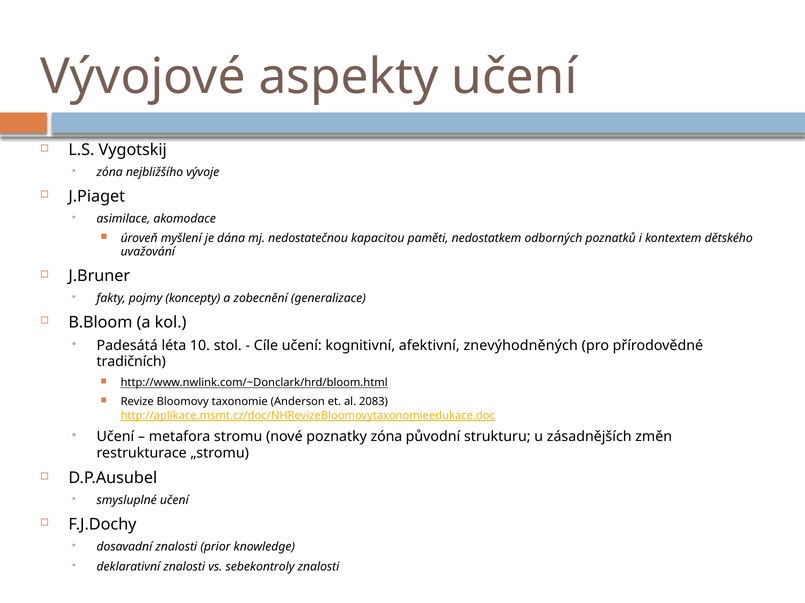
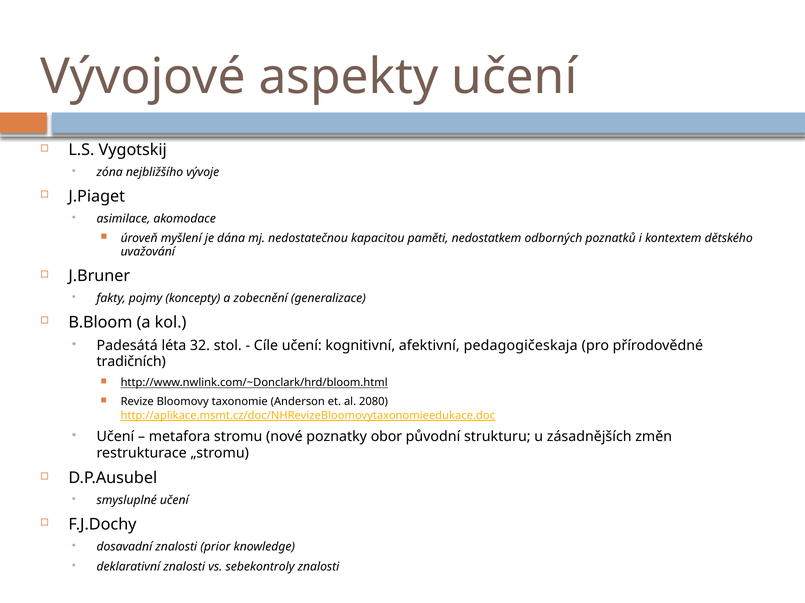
10: 10 -> 32
znevýhodněných: znevýhodněných -> pedagogičeskaja
2083: 2083 -> 2080
poznatky zóna: zóna -> obor
